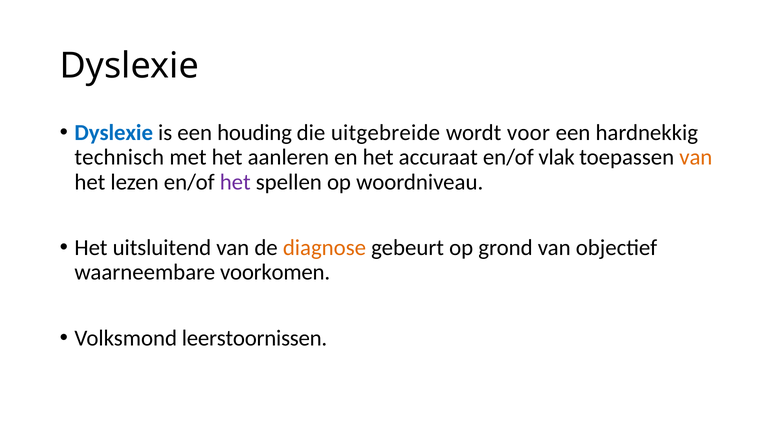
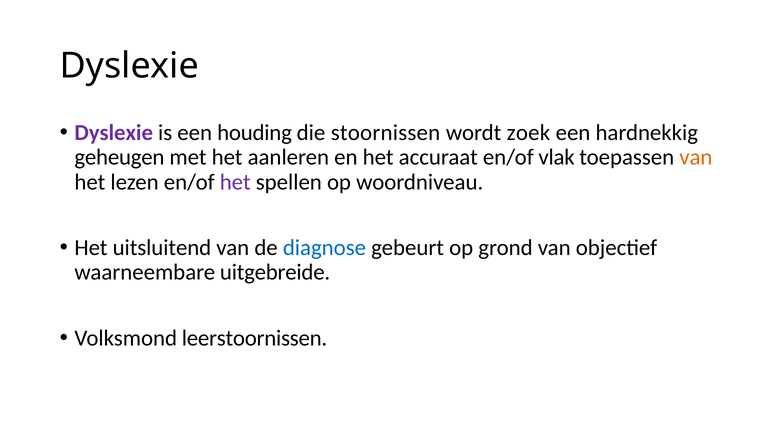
Dyslexie at (114, 133) colour: blue -> purple
uitgebreide: uitgebreide -> stoornissen
voor: voor -> zoek
technisch: technisch -> geheugen
diagnose colour: orange -> blue
voorkomen: voorkomen -> uitgebreide
